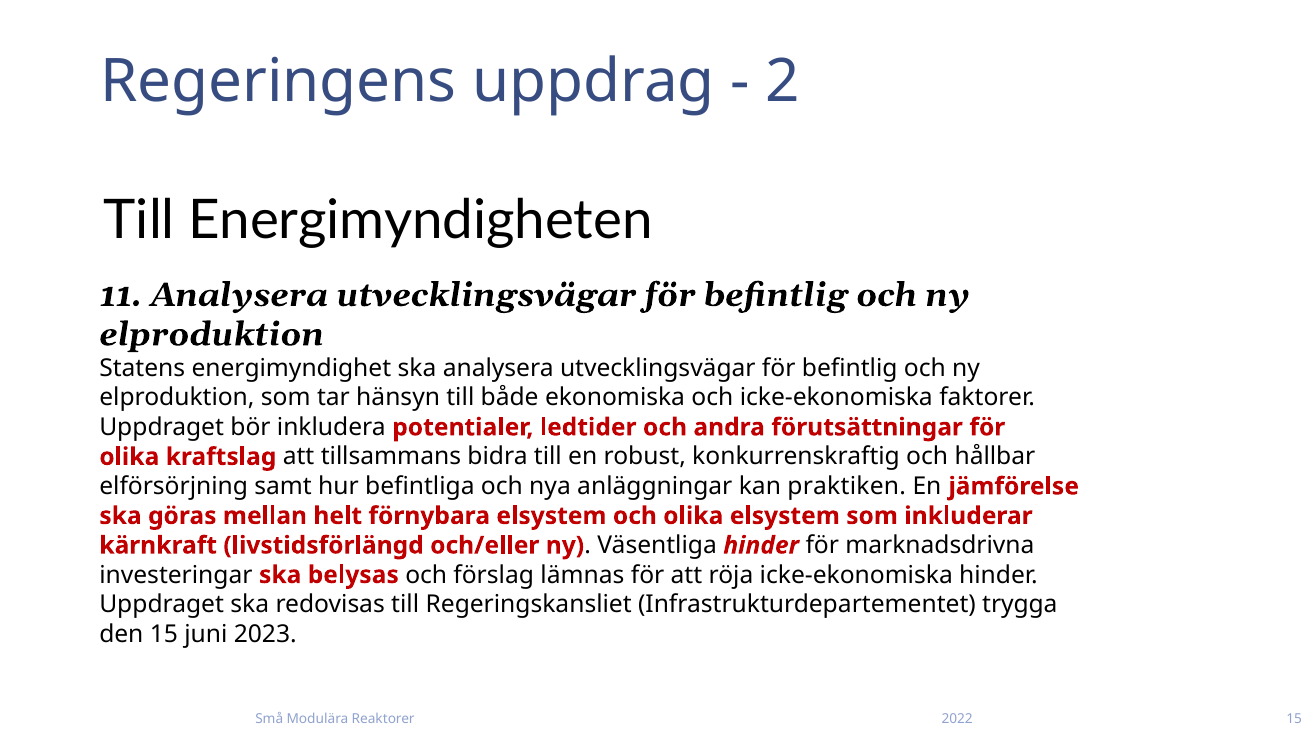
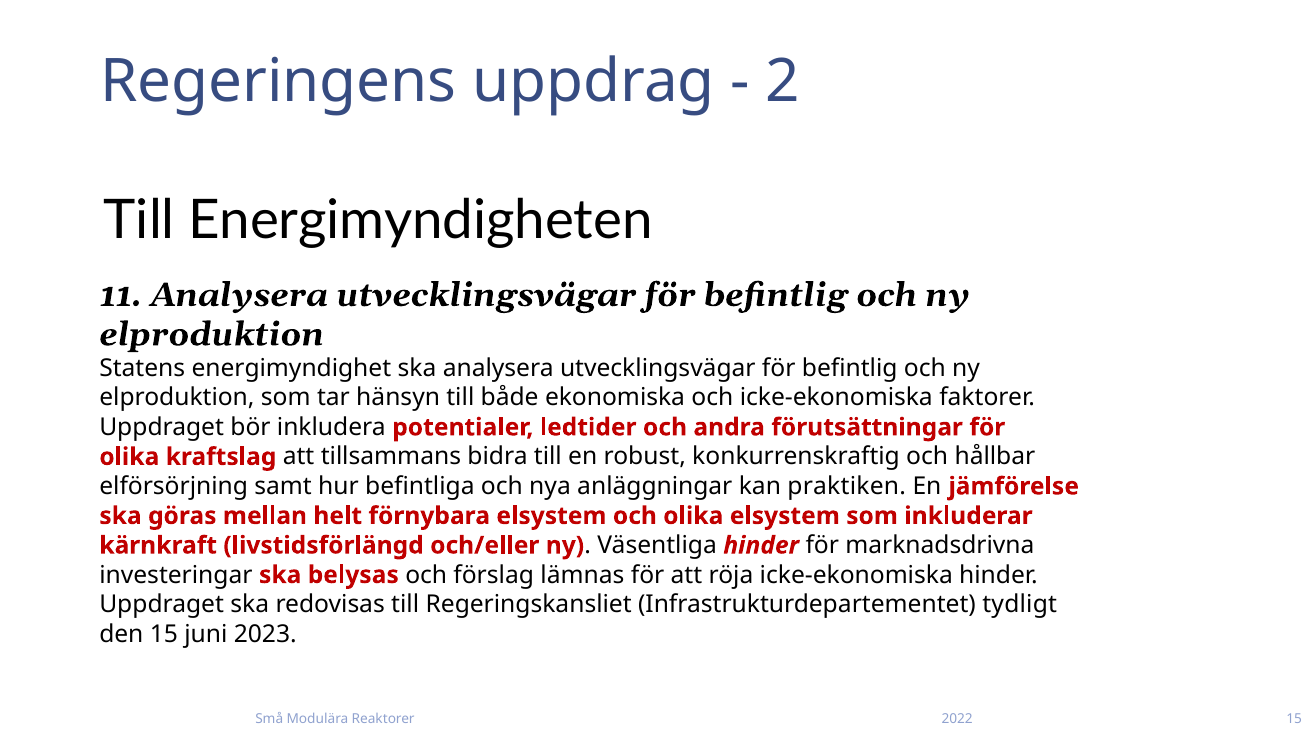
trygga: trygga -> tydligt
